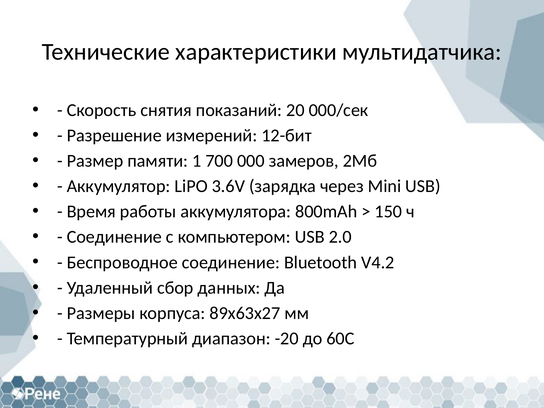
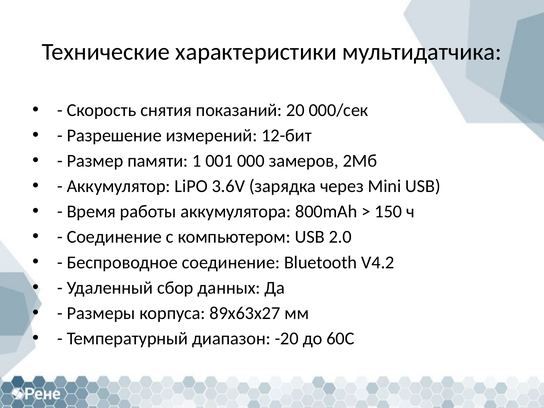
700: 700 -> 001
